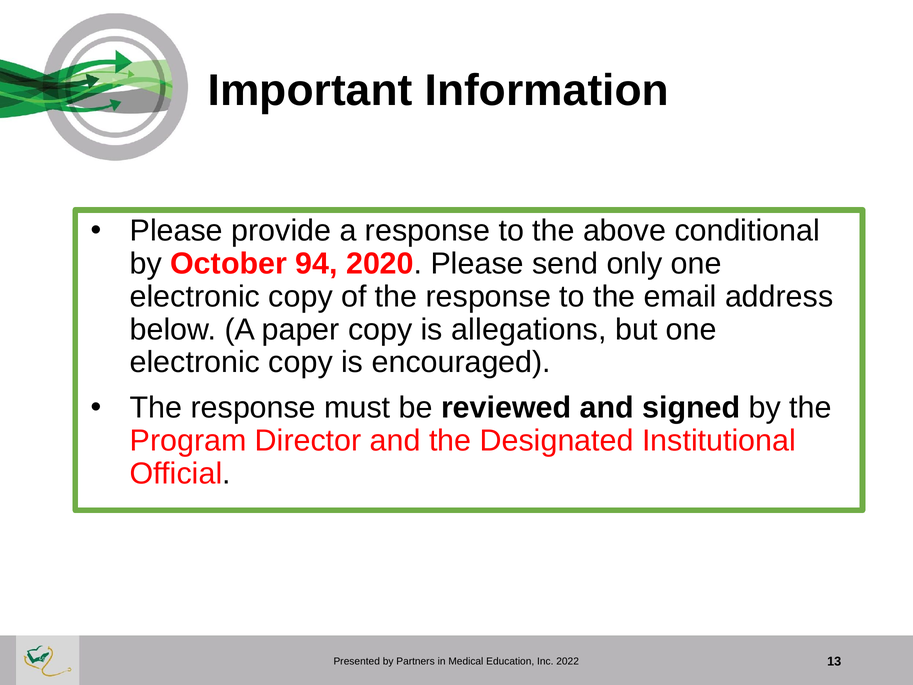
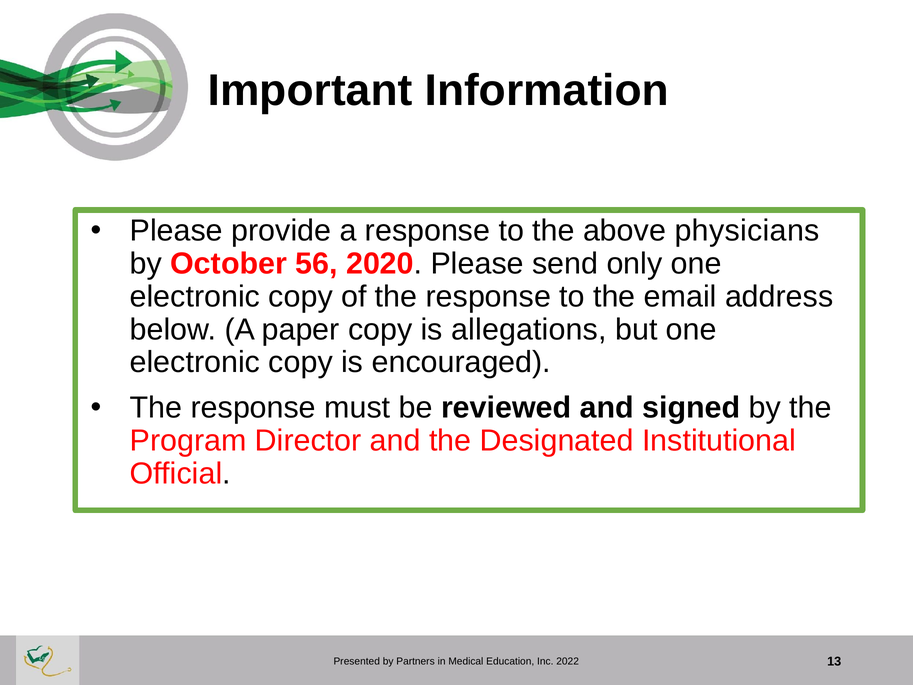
conditional: conditional -> physicians
94: 94 -> 56
